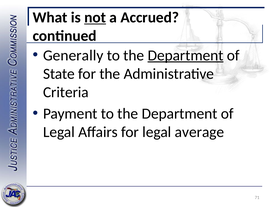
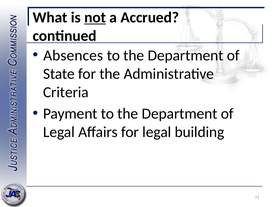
Generally: Generally -> Absences
Department at (186, 55) underline: present -> none
average: average -> building
